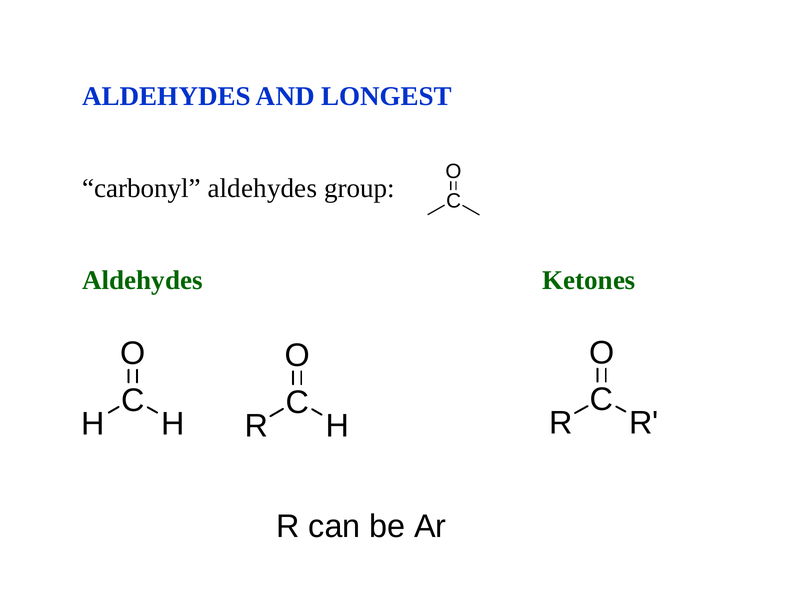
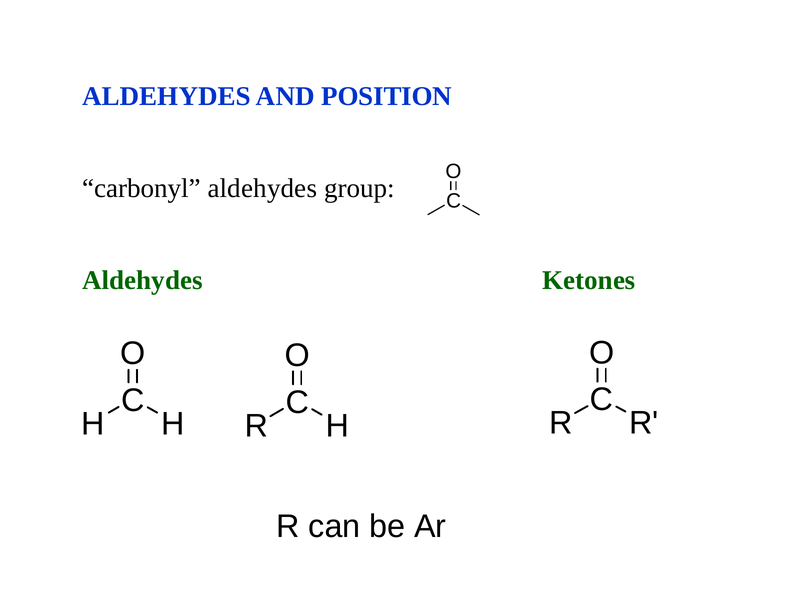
LONGEST: LONGEST -> POSITION
